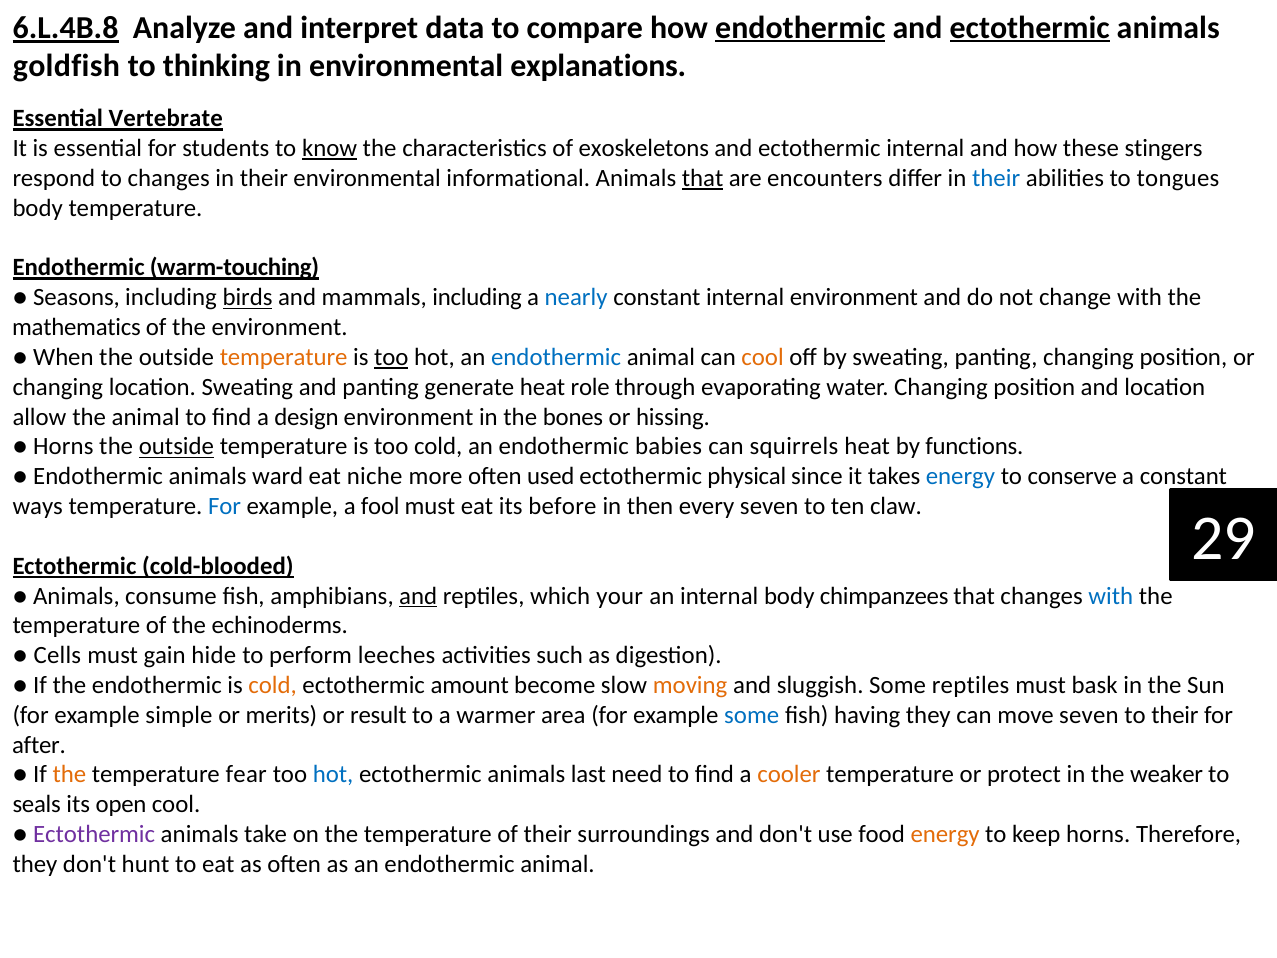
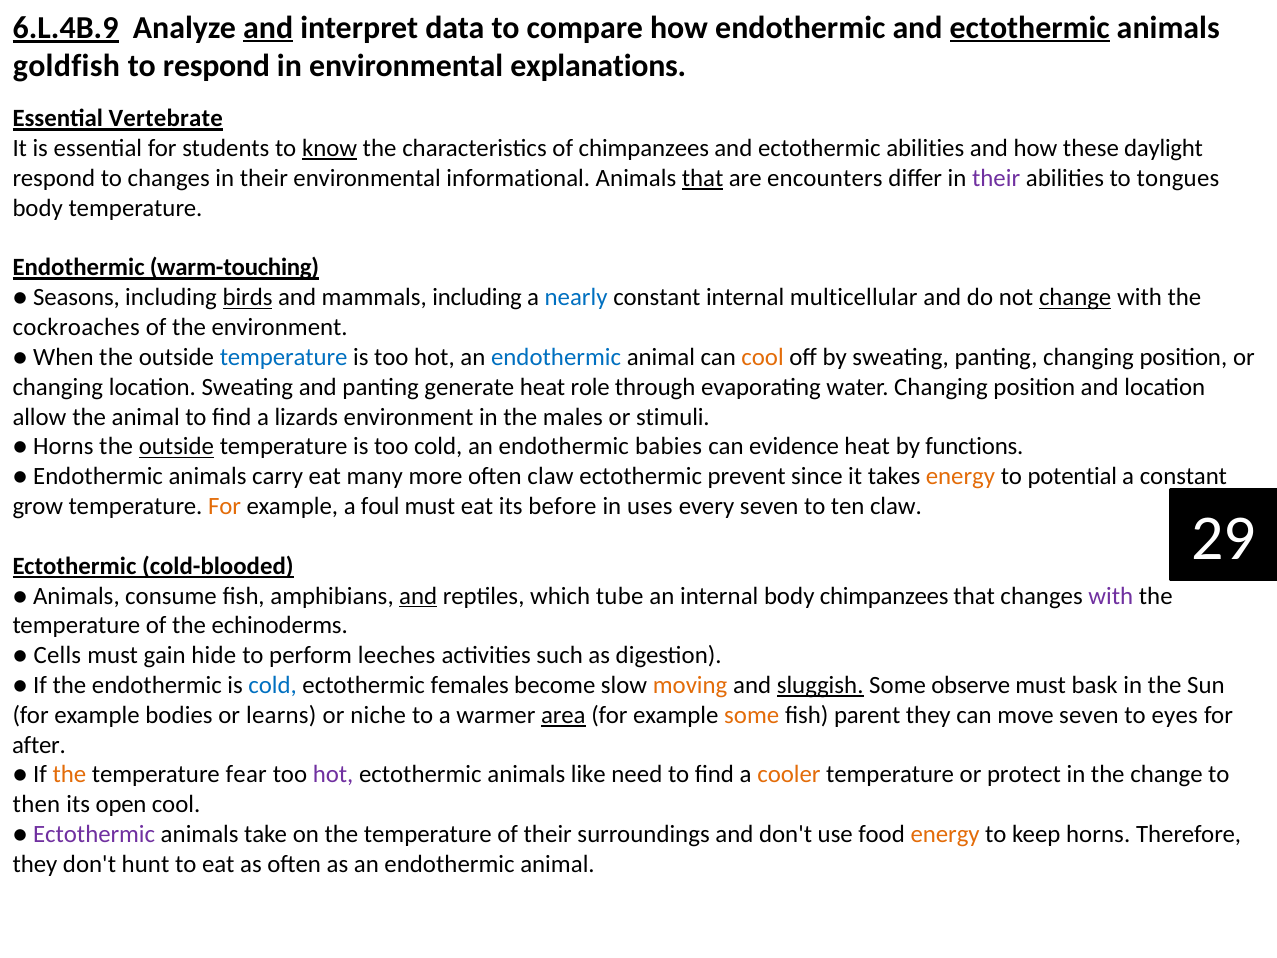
6.L.4B.8: 6.L.4B.8 -> 6.L.4B.9
and at (268, 28) underline: none -> present
endothermic at (800, 28) underline: present -> none
to thinking: thinking -> respond
of exoskeletons: exoskeletons -> chimpanzees
ectothermic internal: internal -> abilities
stingers: stingers -> daylight
their at (996, 178) colour: blue -> purple
internal environment: environment -> multicellular
change at (1075, 298) underline: none -> present
mathematics: mathematics -> cockroaches
temperature at (284, 357) colour: orange -> blue
too at (391, 357) underline: present -> none
design: design -> lizards
bones: bones -> males
hissing: hissing -> stimuli
squirrels: squirrels -> evidence
ward: ward -> carry
niche: niche -> many
often used: used -> claw
physical: physical -> prevent
energy at (960, 476) colour: blue -> orange
conserve: conserve -> potential
ways: ways -> grow
For at (225, 506) colour: blue -> orange
fool: fool -> foul
then: then -> uses
your: your -> tube
with at (1111, 596) colour: blue -> purple
cold at (273, 685) colour: orange -> blue
amount: amount -> females
sluggish underline: none -> present
Some reptiles: reptiles -> observe
simple: simple -> bodies
merits: merits -> learns
result: result -> niche
area underline: none -> present
some at (752, 715) colour: blue -> orange
having: having -> parent
to their: their -> eyes
hot at (333, 775) colour: blue -> purple
last: last -> like
the weaker: weaker -> change
seals: seals -> then
